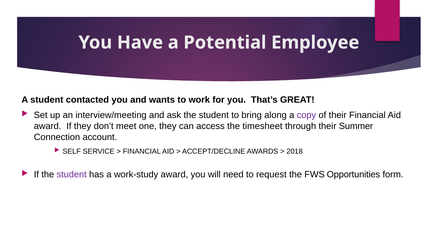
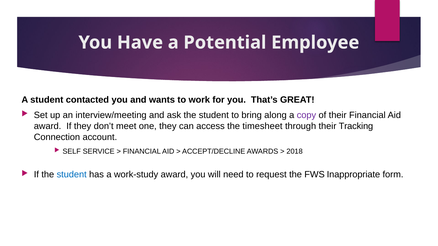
Summer: Summer -> Tracking
student at (72, 175) colour: purple -> blue
Opportunities: Opportunities -> Inappropriate
